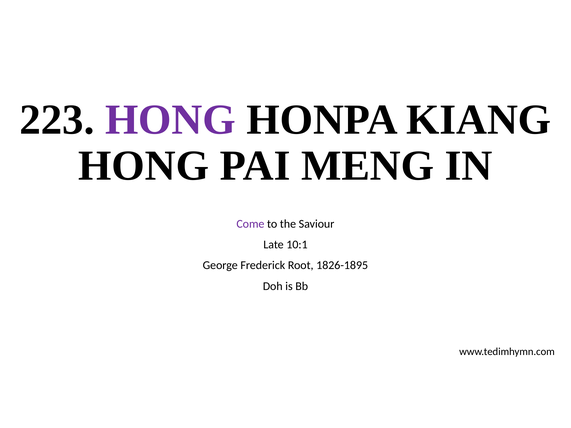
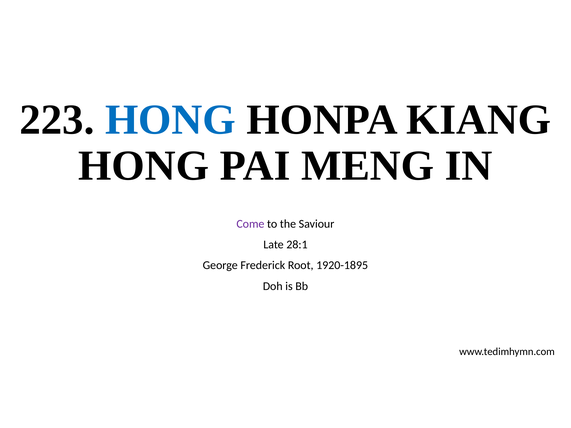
HONG at (170, 120) colour: purple -> blue
10:1: 10:1 -> 28:1
1826-1895: 1826-1895 -> 1920-1895
